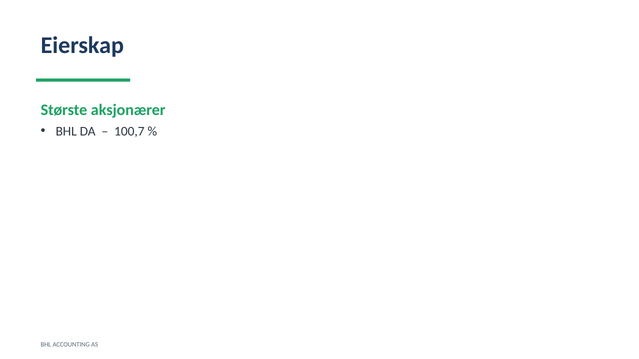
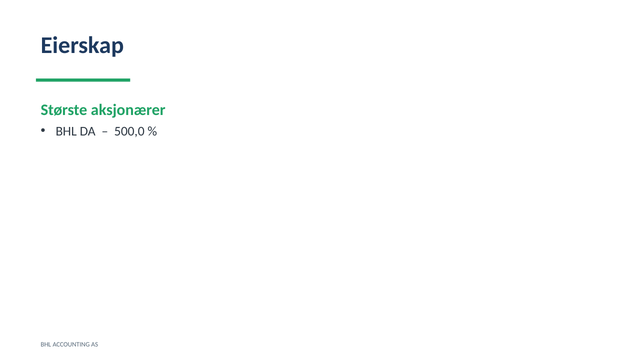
100,7: 100,7 -> 500,0
